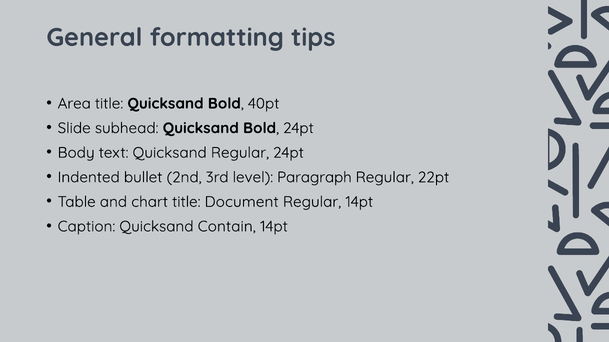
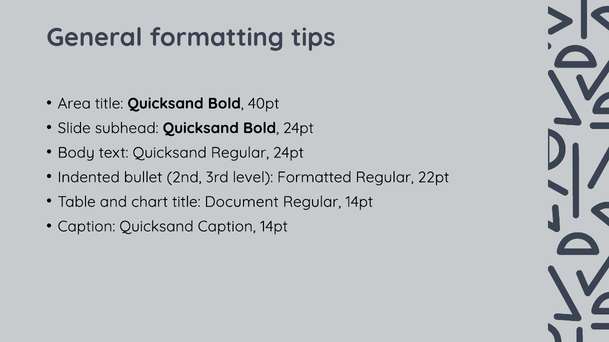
Paragraph: Paragraph -> Formatted
Quicksand Contain: Contain -> Caption
